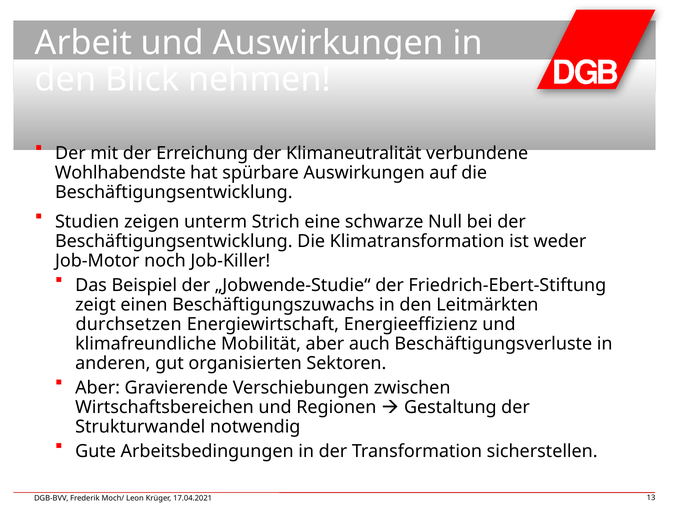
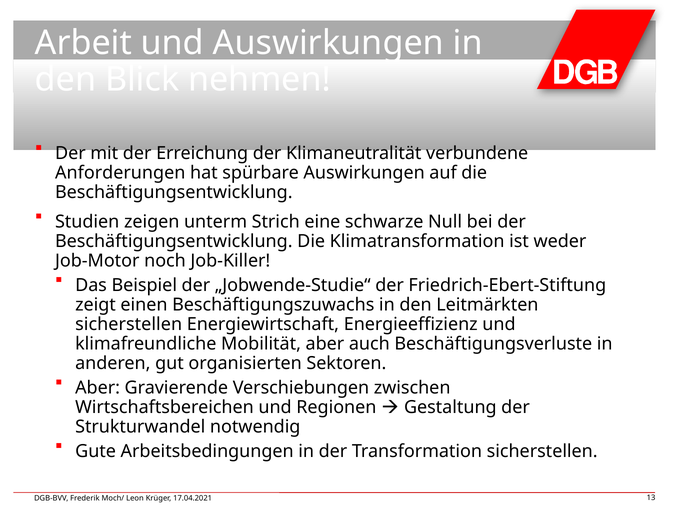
Wohlhabendste: Wohlhabendste -> Anforderungen
durchsetzen at (129, 324): durchsetzen -> sicherstellen
